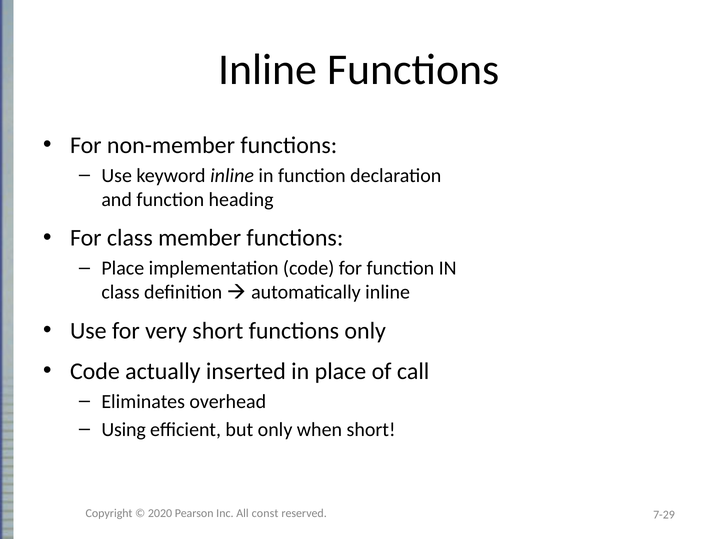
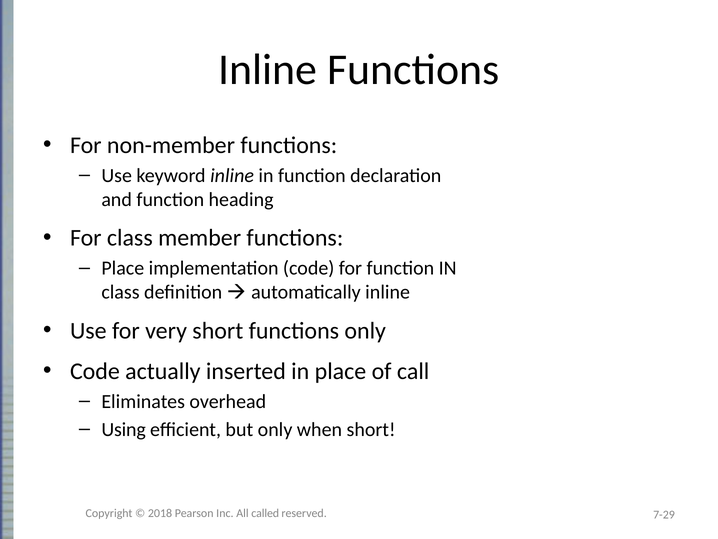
2020: 2020 -> 2018
const: const -> called
